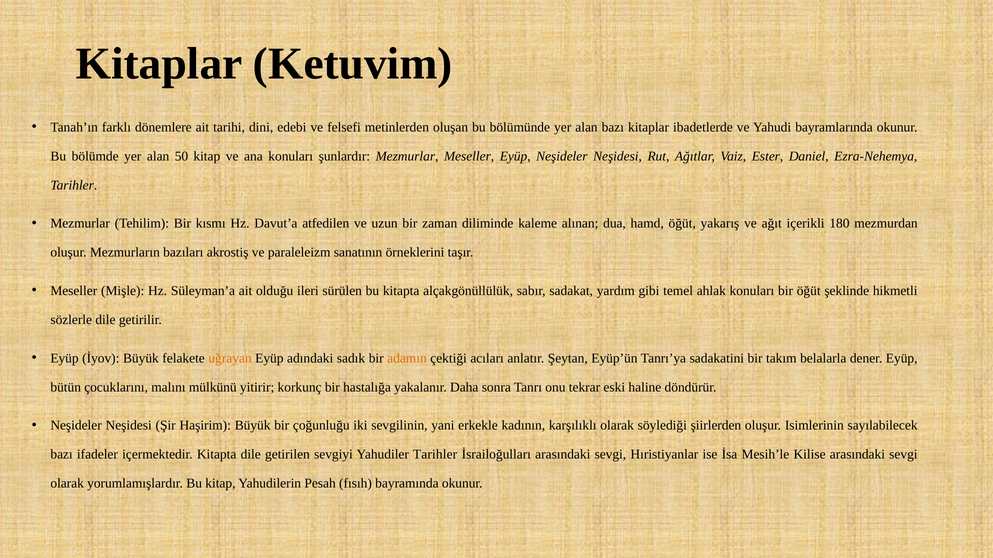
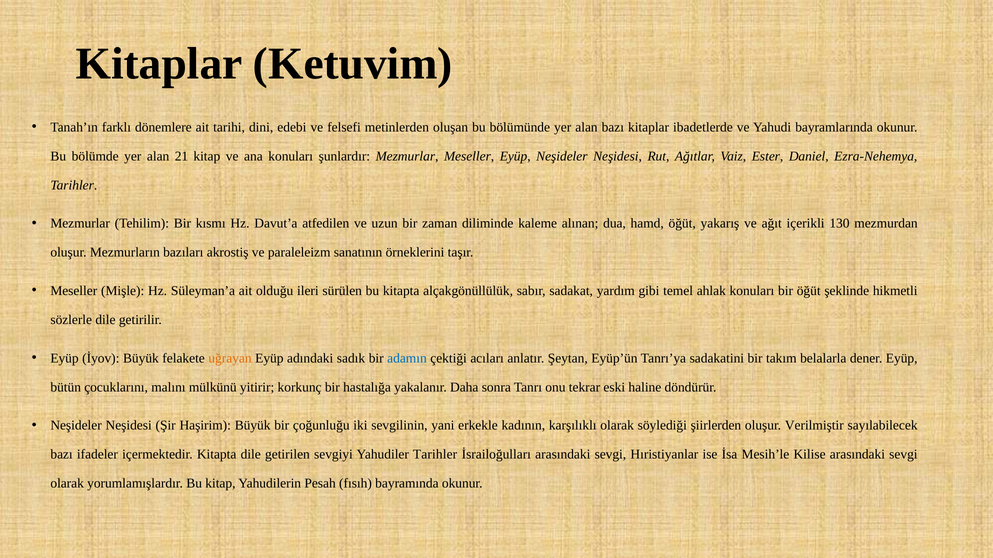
50: 50 -> 21
180: 180 -> 130
adamın colour: orange -> blue
Isimlerinin: Isimlerinin -> Verilmiştir
